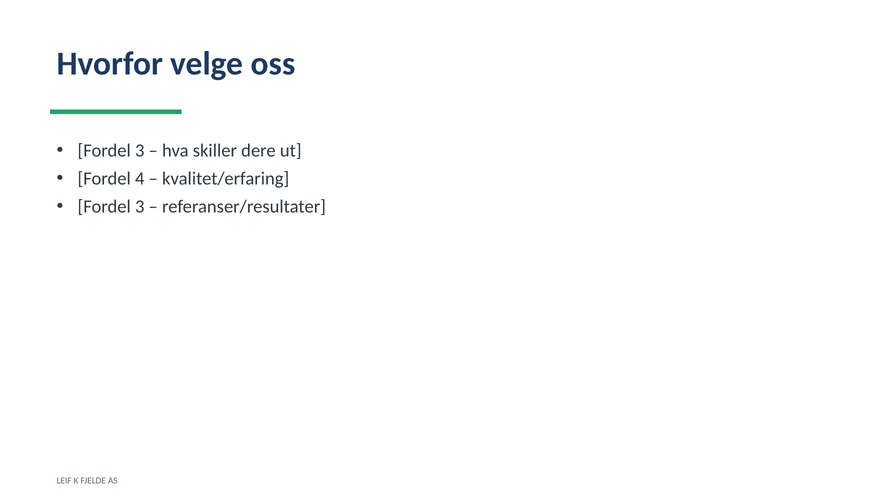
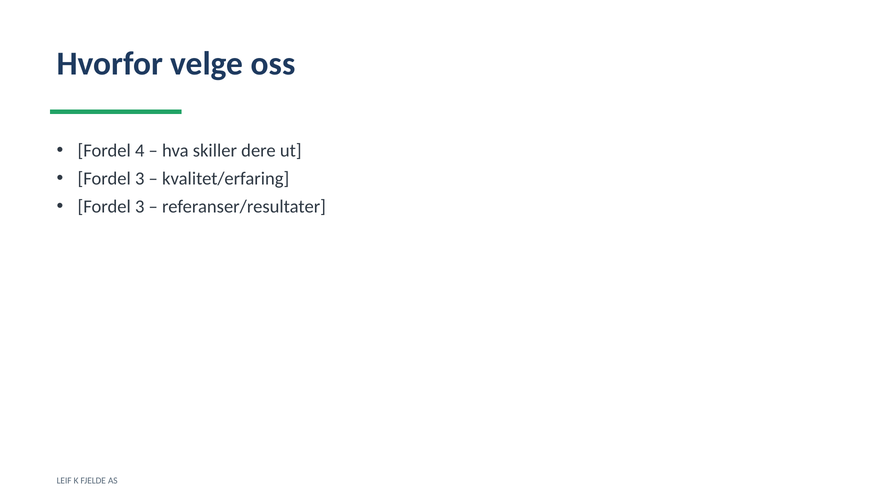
3 at (140, 151): 3 -> 4
4 at (140, 179): 4 -> 3
